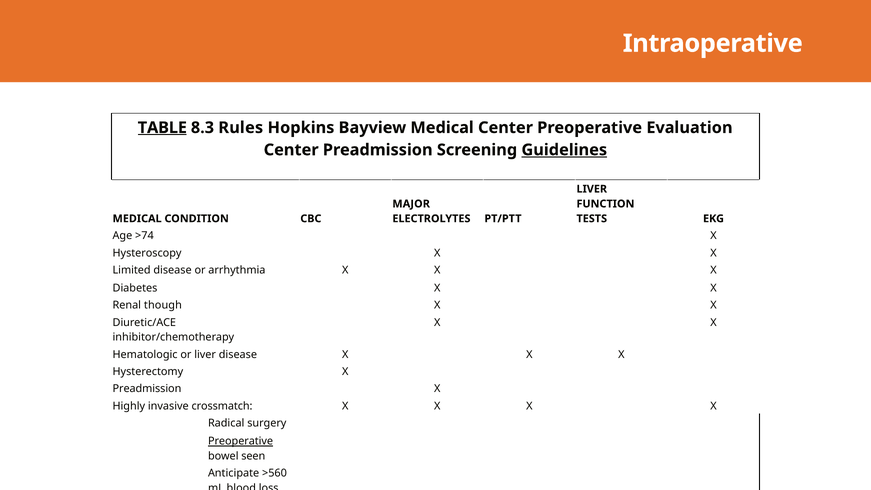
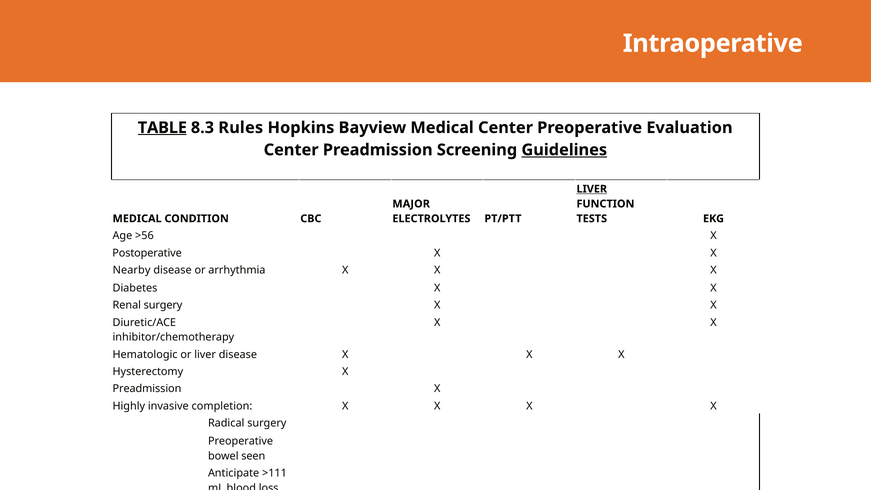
LIVER at (592, 189) underline: none -> present
>74: >74 -> >56
Hysteroscopy: Hysteroscopy -> Postoperative
Limited: Limited -> Nearby
Renal though: though -> surgery
crossmatch: crossmatch -> completion
Preoperative at (241, 441) underline: present -> none
>560: >560 -> >111
